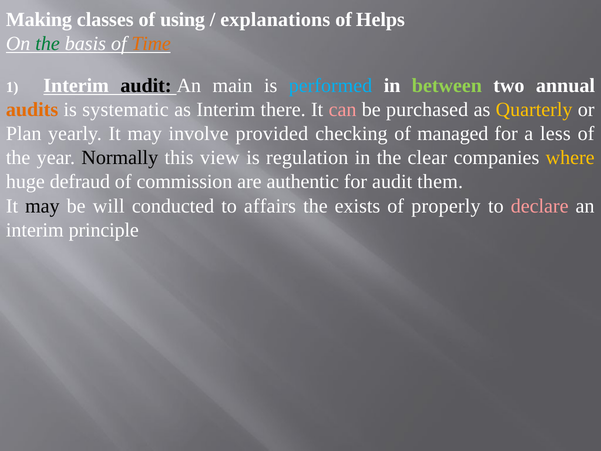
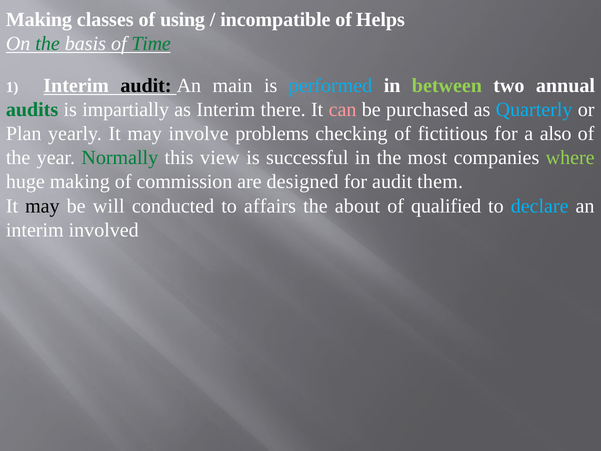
explanations: explanations -> incompatible
Time colour: orange -> green
audits colour: orange -> green
systematic: systematic -> impartially
Quarterly colour: yellow -> light blue
provided: provided -> problems
managed: managed -> fictitious
less: less -> also
Normally colour: black -> green
regulation: regulation -> successful
clear: clear -> most
where colour: yellow -> light green
huge defraud: defraud -> making
authentic: authentic -> designed
exists: exists -> about
properly: properly -> qualified
declare colour: pink -> light blue
principle: principle -> involved
